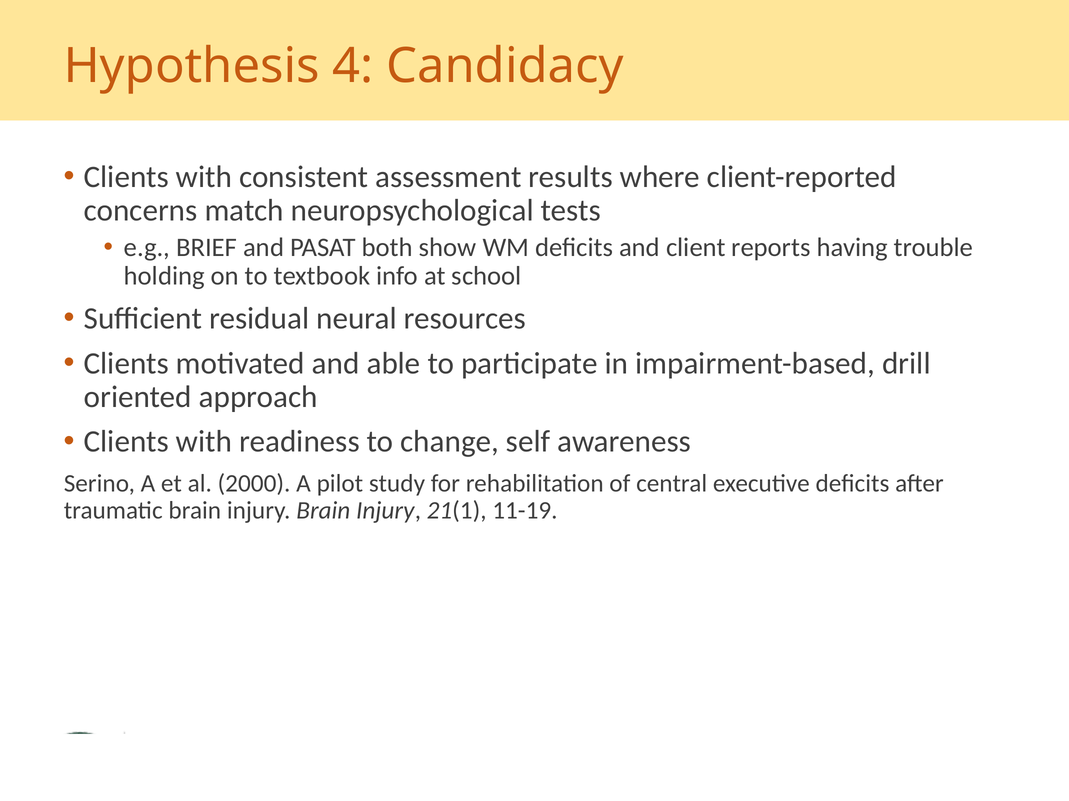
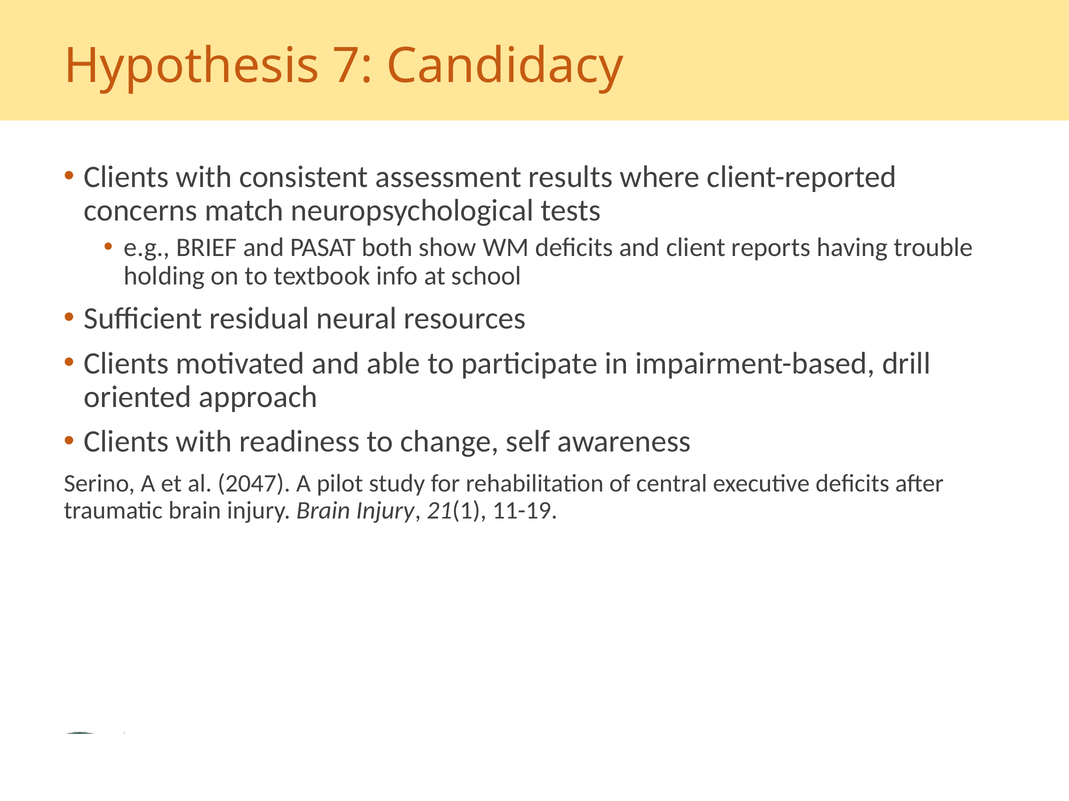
4: 4 -> 7
2000: 2000 -> 2047
